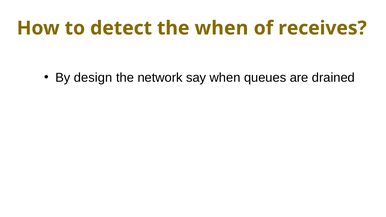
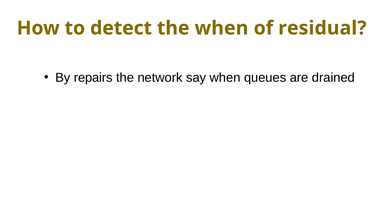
receives: receives -> residual
design: design -> repairs
